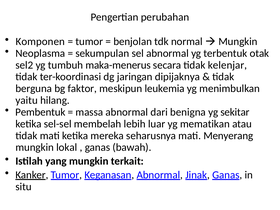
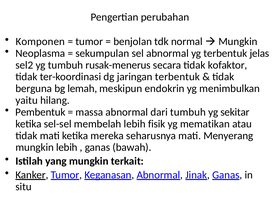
otak: otak -> jelas
maka-menerus: maka-menerus -> rusak-menerus
kelenjar: kelenjar -> kofaktor
jaringan dipijaknya: dipijaknya -> terbentuk
faktor: faktor -> lemah
leukemia: leukemia -> endokrin
dari benigna: benigna -> tumbuh
luar: luar -> fisik
mungkin lokal: lokal -> lebih
